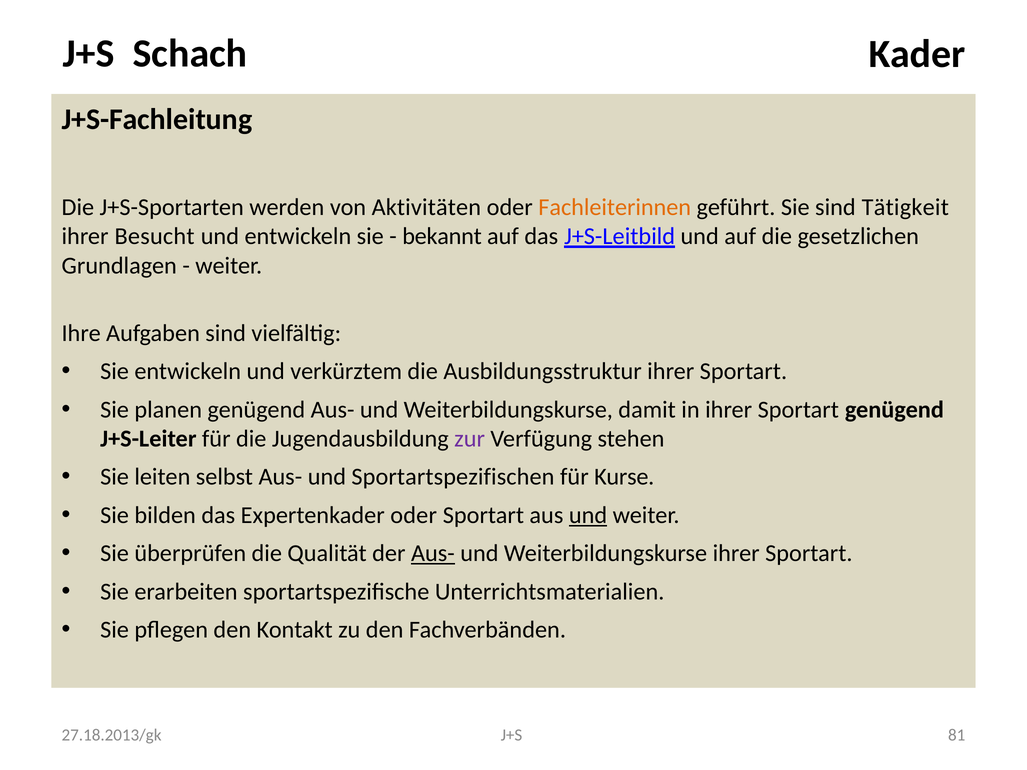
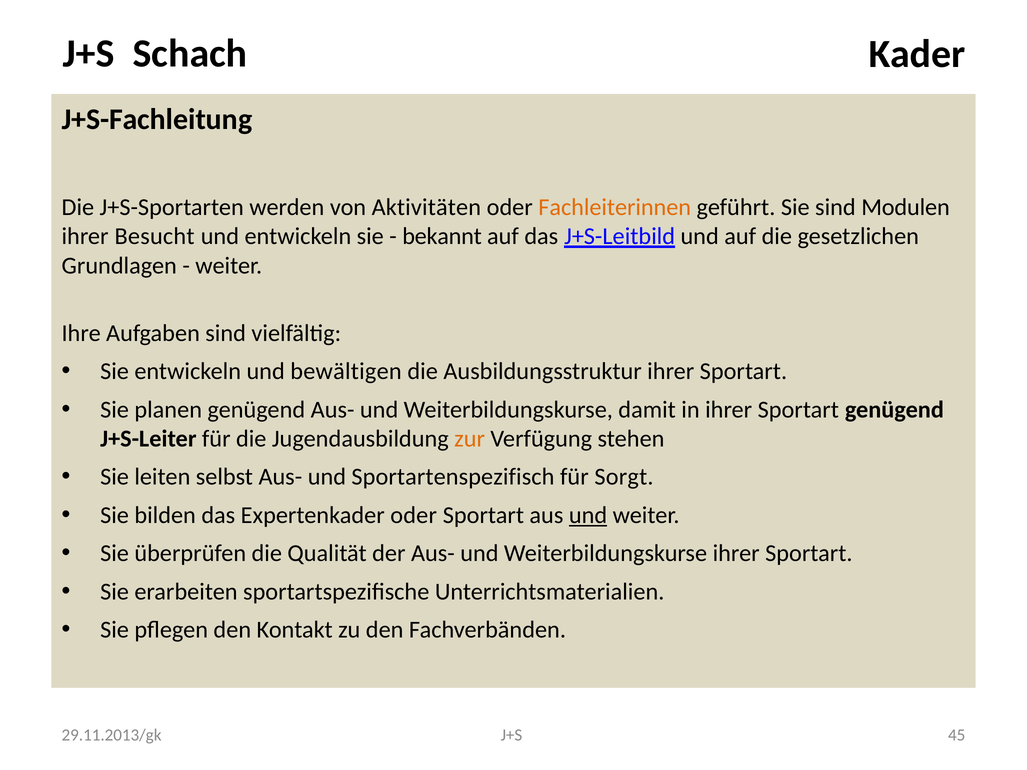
Tätigkeit: Tätigkeit -> Modulen
verkürztem: verkürztem -> bewältigen
zur colour: purple -> orange
Sportartspezifischen: Sportartspezifischen -> Sportartenspezifisch
Kurse: Kurse -> Sorgt
Aus- at (433, 554) underline: present -> none
81: 81 -> 45
27.18.2013/gk: 27.18.2013/gk -> 29.11.2013/gk
